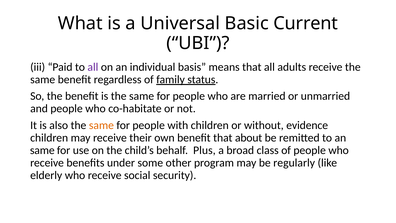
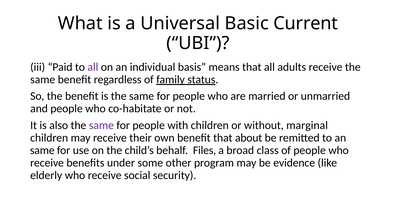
same at (101, 125) colour: orange -> purple
evidence: evidence -> marginal
Plus: Plus -> Files
regularly: regularly -> evidence
